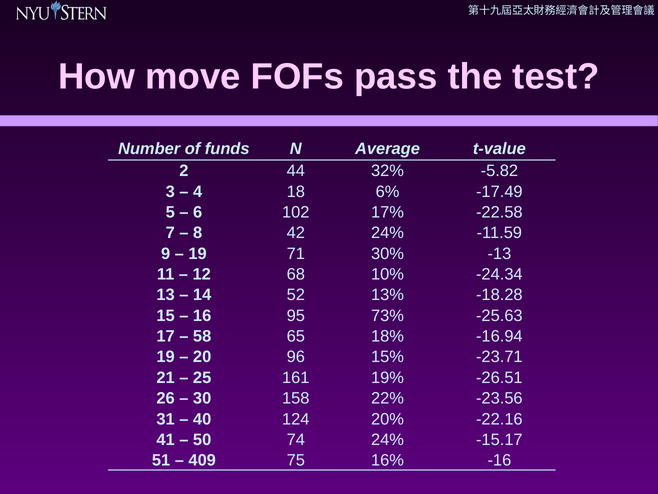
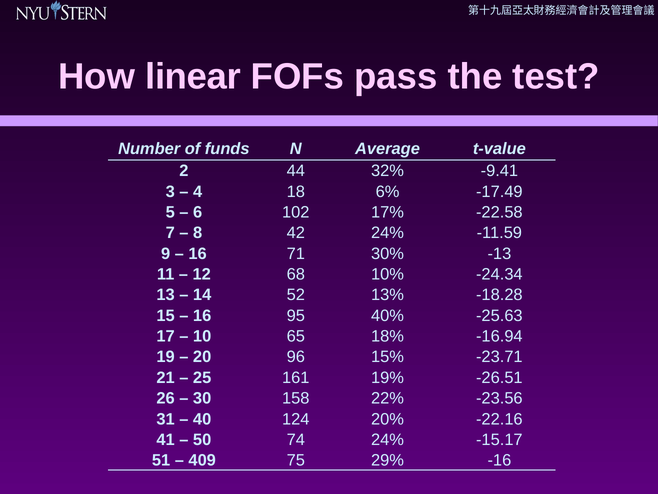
move: move -> linear
-5.82: -5.82 -> -9.41
19 at (198, 253): 19 -> 16
73%: 73% -> 40%
58: 58 -> 10
16%: 16% -> 29%
